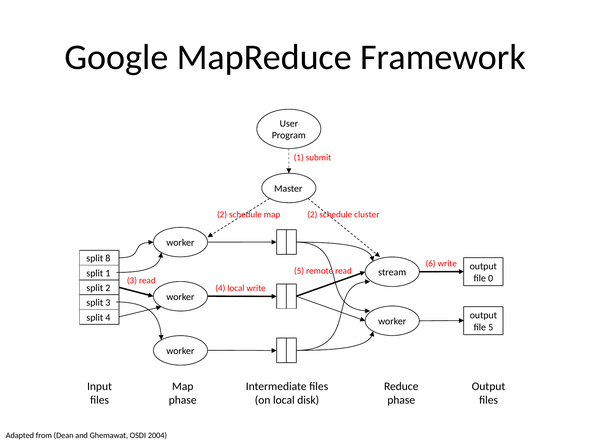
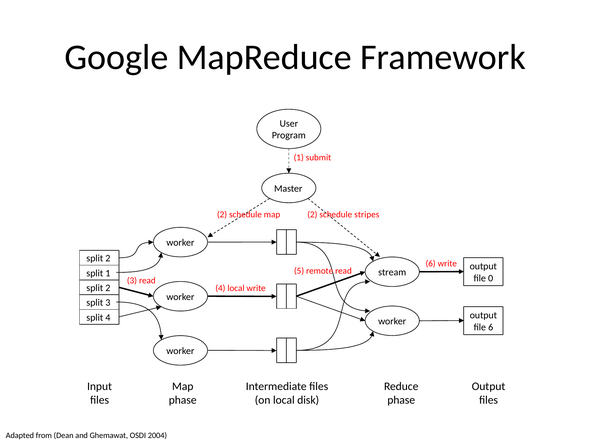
cluster: cluster -> stripes
8 at (108, 259): 8 -> 2
file 5: 5 -> 6
